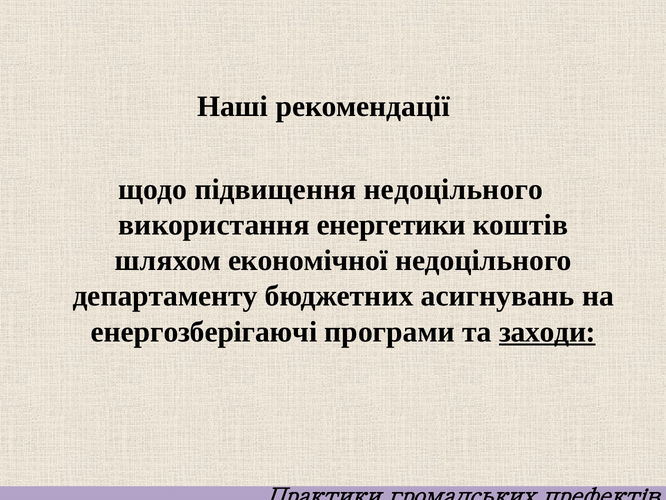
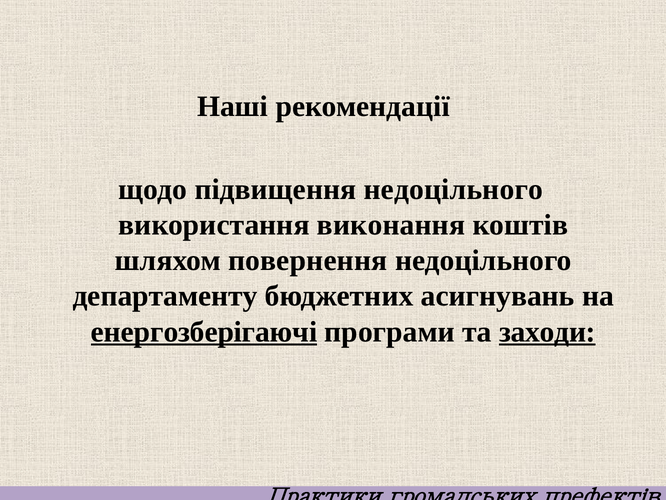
енергетики: енергетики -> виконання
економічної: економічної -> повернення
енергозберігаючі underline: none -> present
